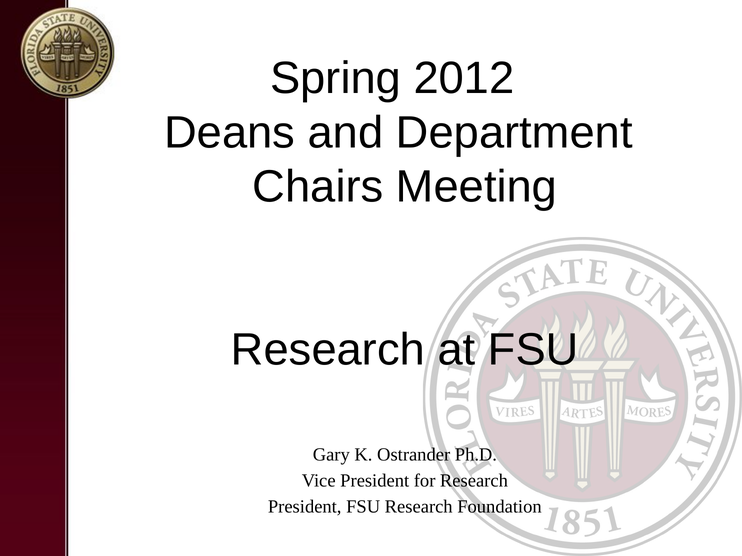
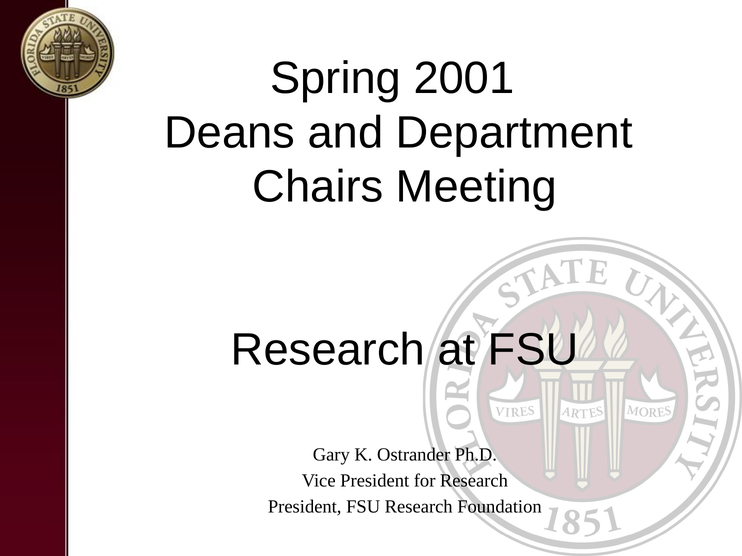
2012: 2012 -> 2001
